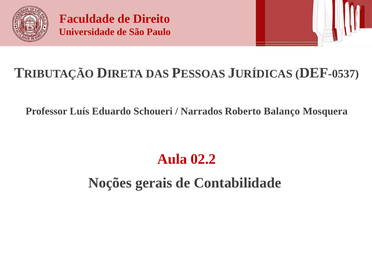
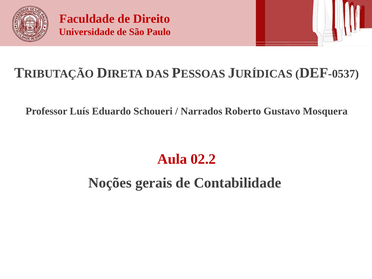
Balanço: Balanço -> Gustavo
